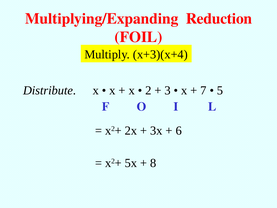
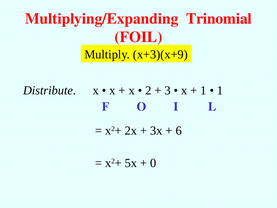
Reduction: Reduction -> Trinomial
x+3)(x+4: x+3)(x+4 -> x+3)(x+9
7 at (203, 90): 7 -> 1
5 at (220, 90): 5 -> 1
8: 8 -> 0
